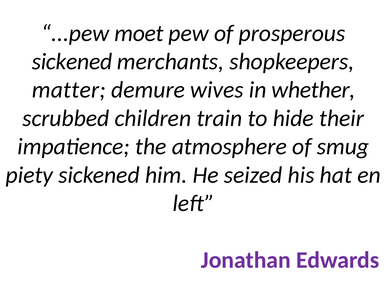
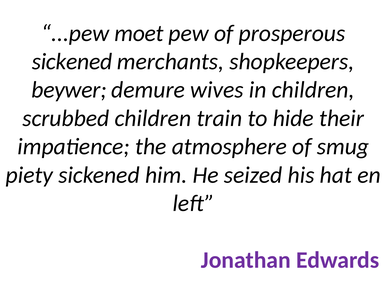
matter: matter -> beywer
in whether: whether -> children
